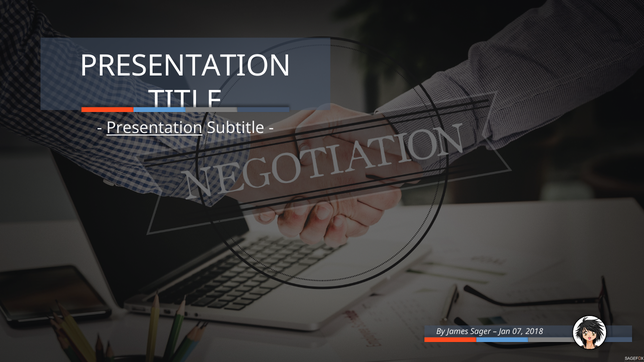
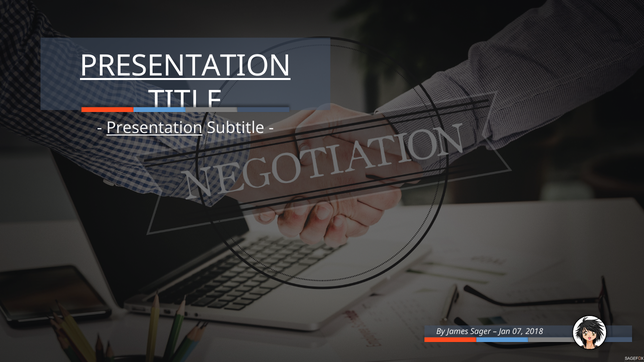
PRESENTATION at (186, 66) underline: none -> present
